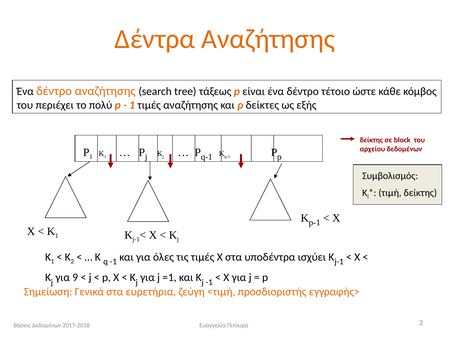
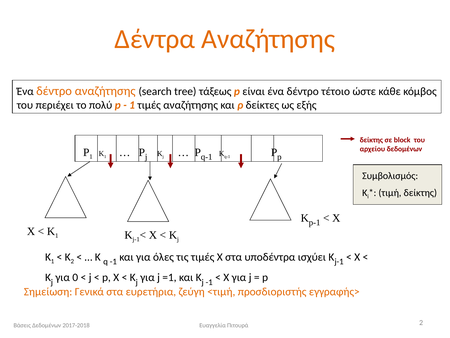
9: 9 -> 0
